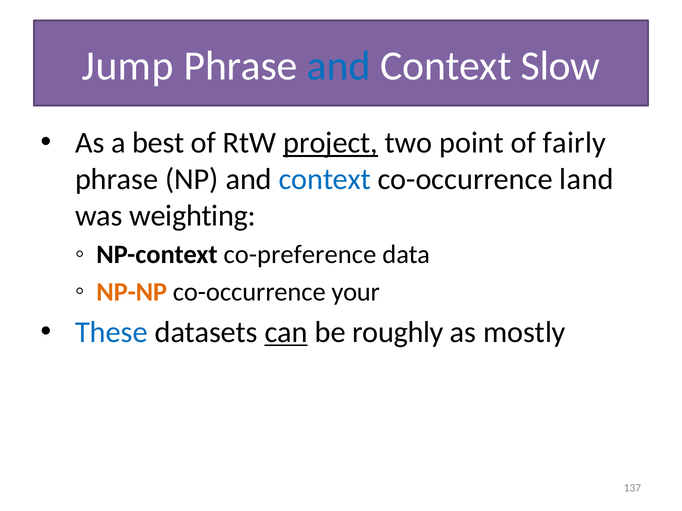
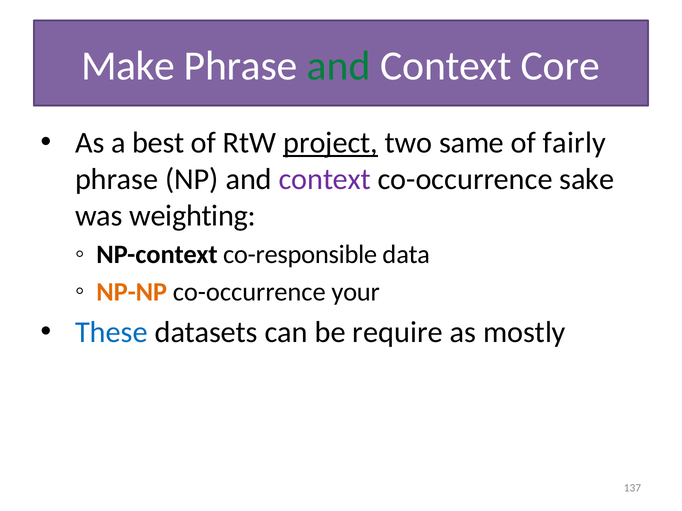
Jump: Jump -> Make
and at (339, 66) colour: blue -> green
Slow: Slow -> Core
point: point -> same
context at (325, 179) colour: blue -> purple
land: land -> sake
co-preference: co-preference -> co-responsible
can underline: present -> none
roughly: roughly -> require
